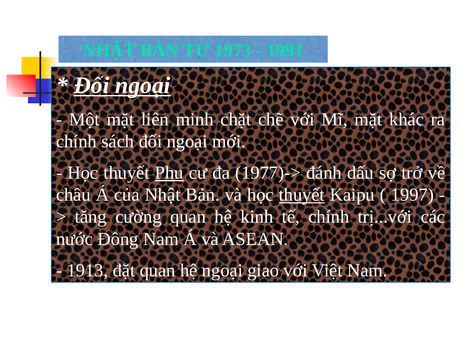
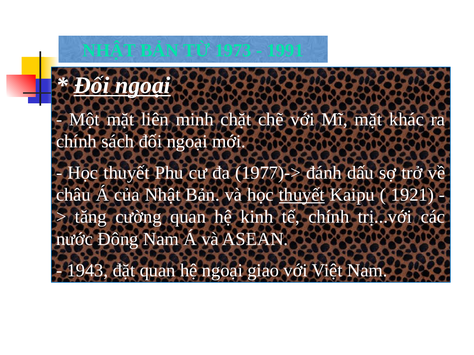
Phu underline: present -> none
1997: 1997 -> 1921
1913: 1913 -> 1943
